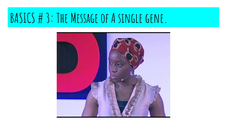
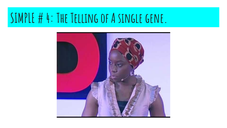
BASICS: BASICS -> SIMPLE
3: 3 -> 4
Message: Message -> Telling
